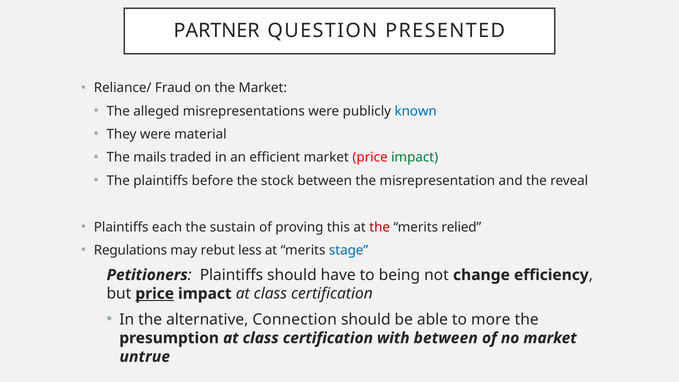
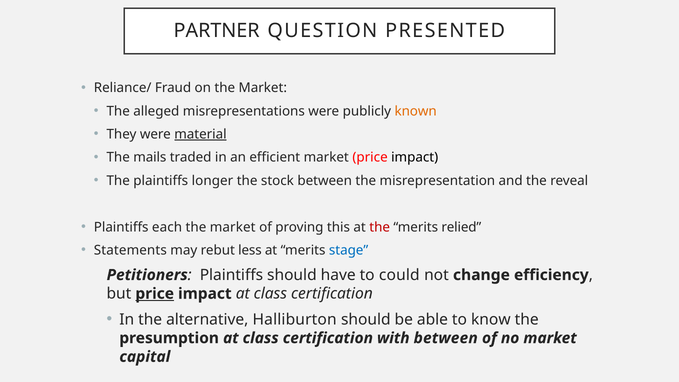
known colour: blue -> orange
material underline: none -> present
impact at (415, 158) colour: green -> black
before: before -> longer
sustain at (233, 227): sustain -> market
Regulations: Regulations -> Statements
being: being -> could
Connection: Connection -> Halliburton
more: more -> know
untrue: untrue -> capital
